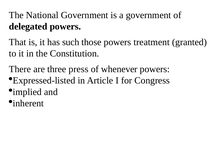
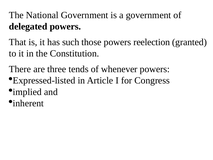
treatment: treatment -> reelection
press: press -> tends
